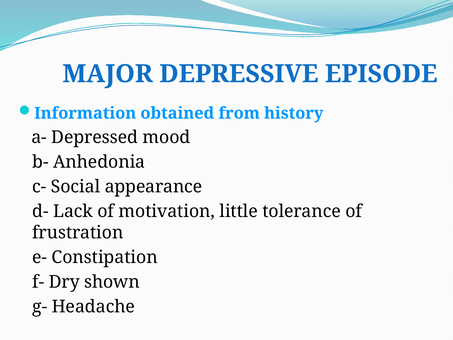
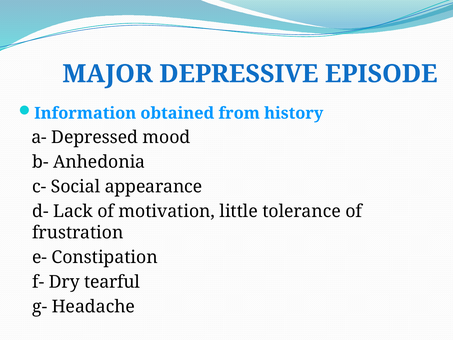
shown: shown -> tearful
